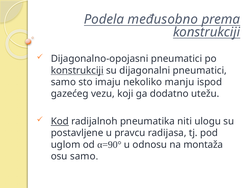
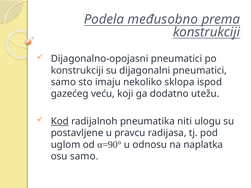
konstrukciji at (77, 71) underline: present -> none
manju: manju -> sklopa
vezu: vezu -> veću
montaža: montaža -> naplatka
